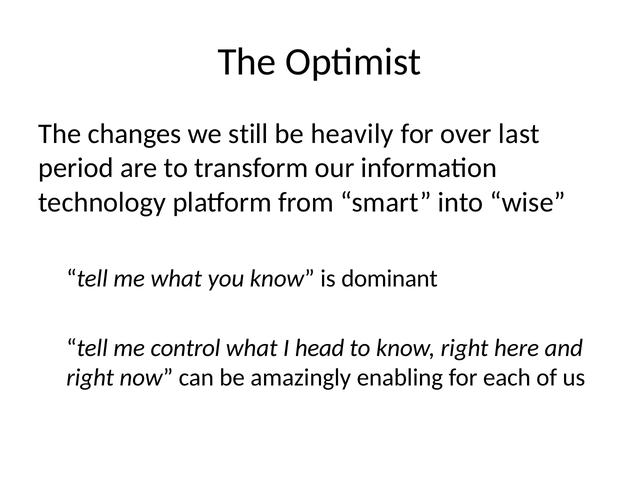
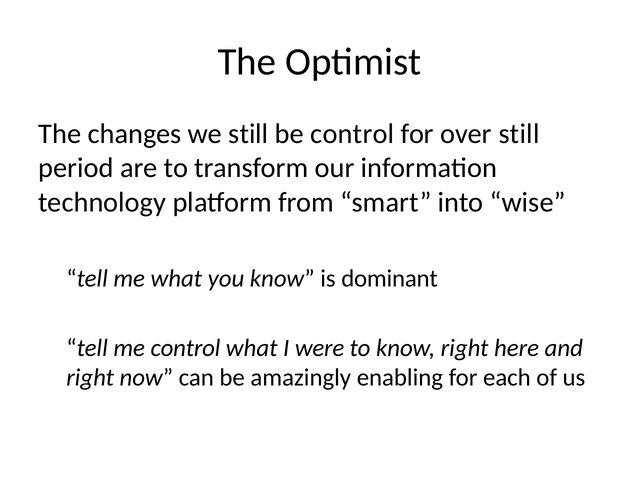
be heavily: heavily -> control
over last: last -> still
head: head -> were
